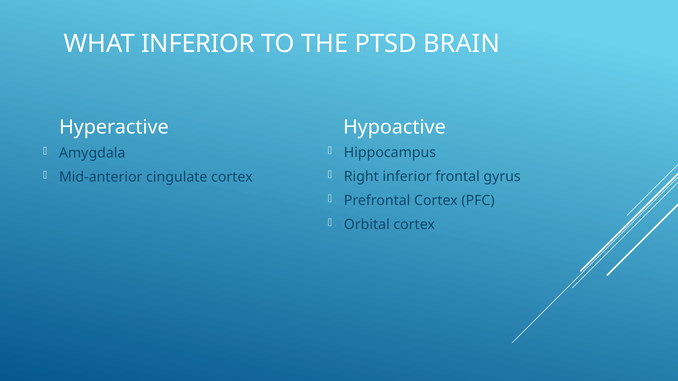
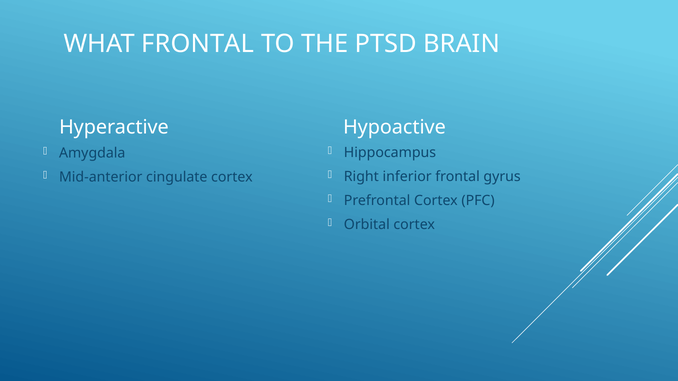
WHAT INFERIOR: INFERIOR -> FRONTAL
